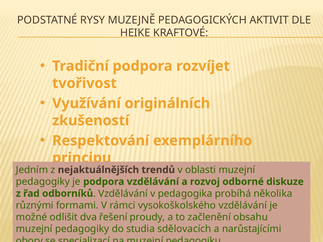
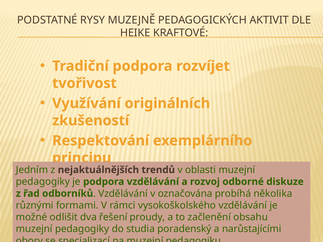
pedagogika: pedagogika -> označována
sdělovacích: sdělovacích -> poradenský
